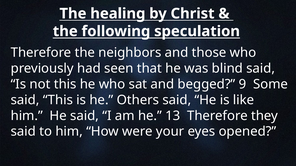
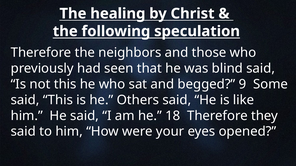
13: 13 -> 18
